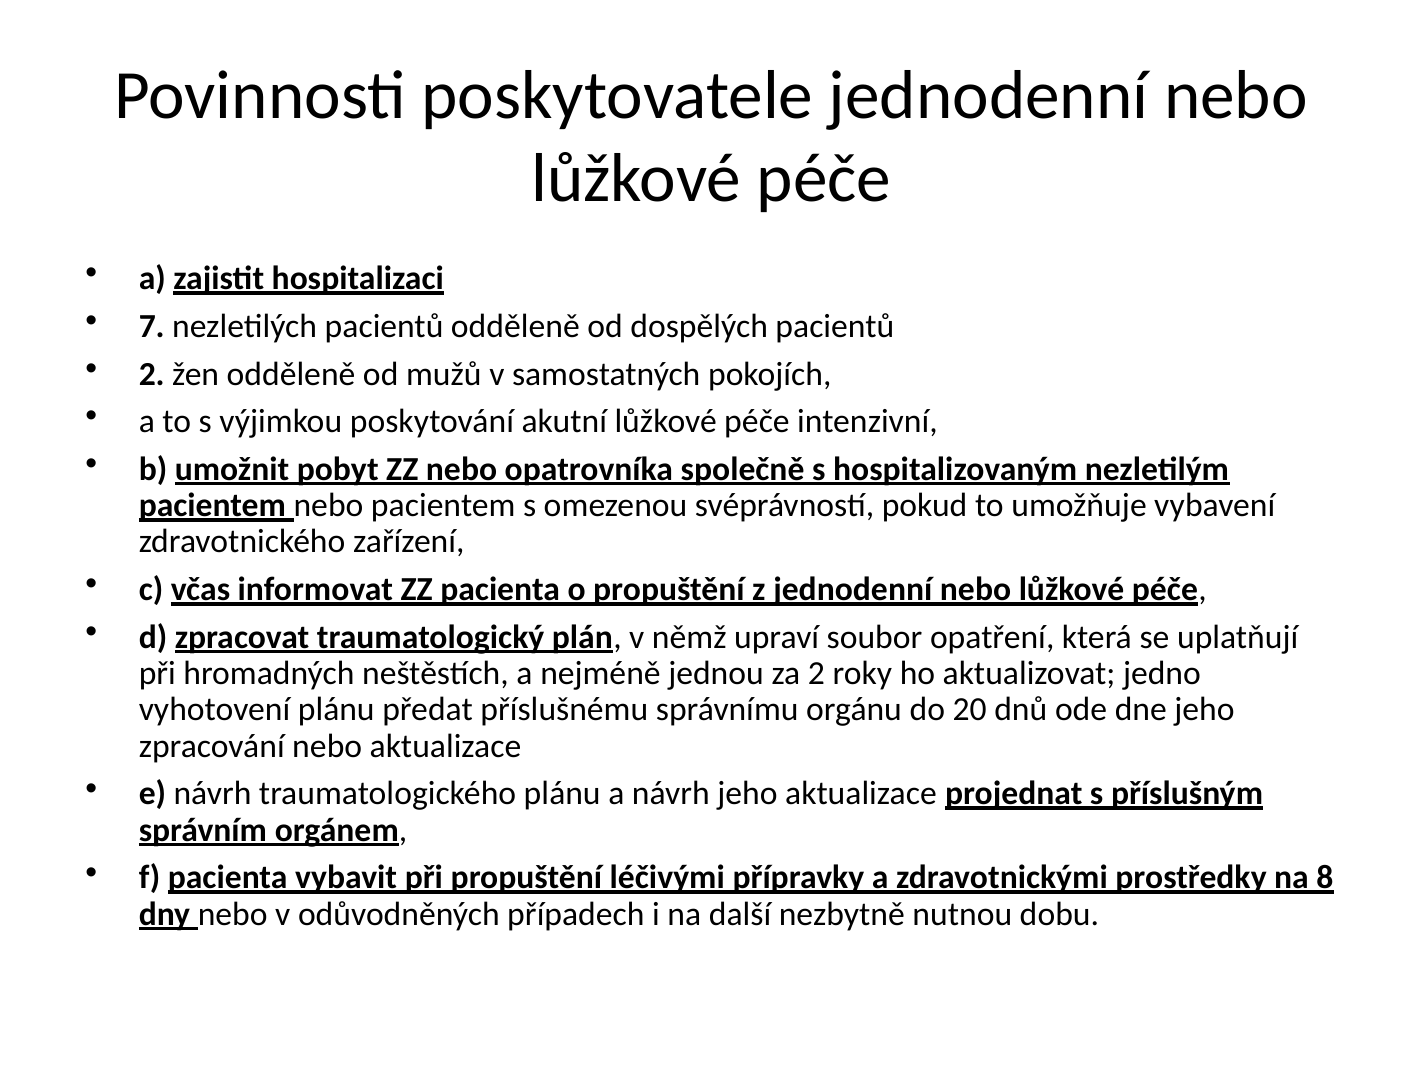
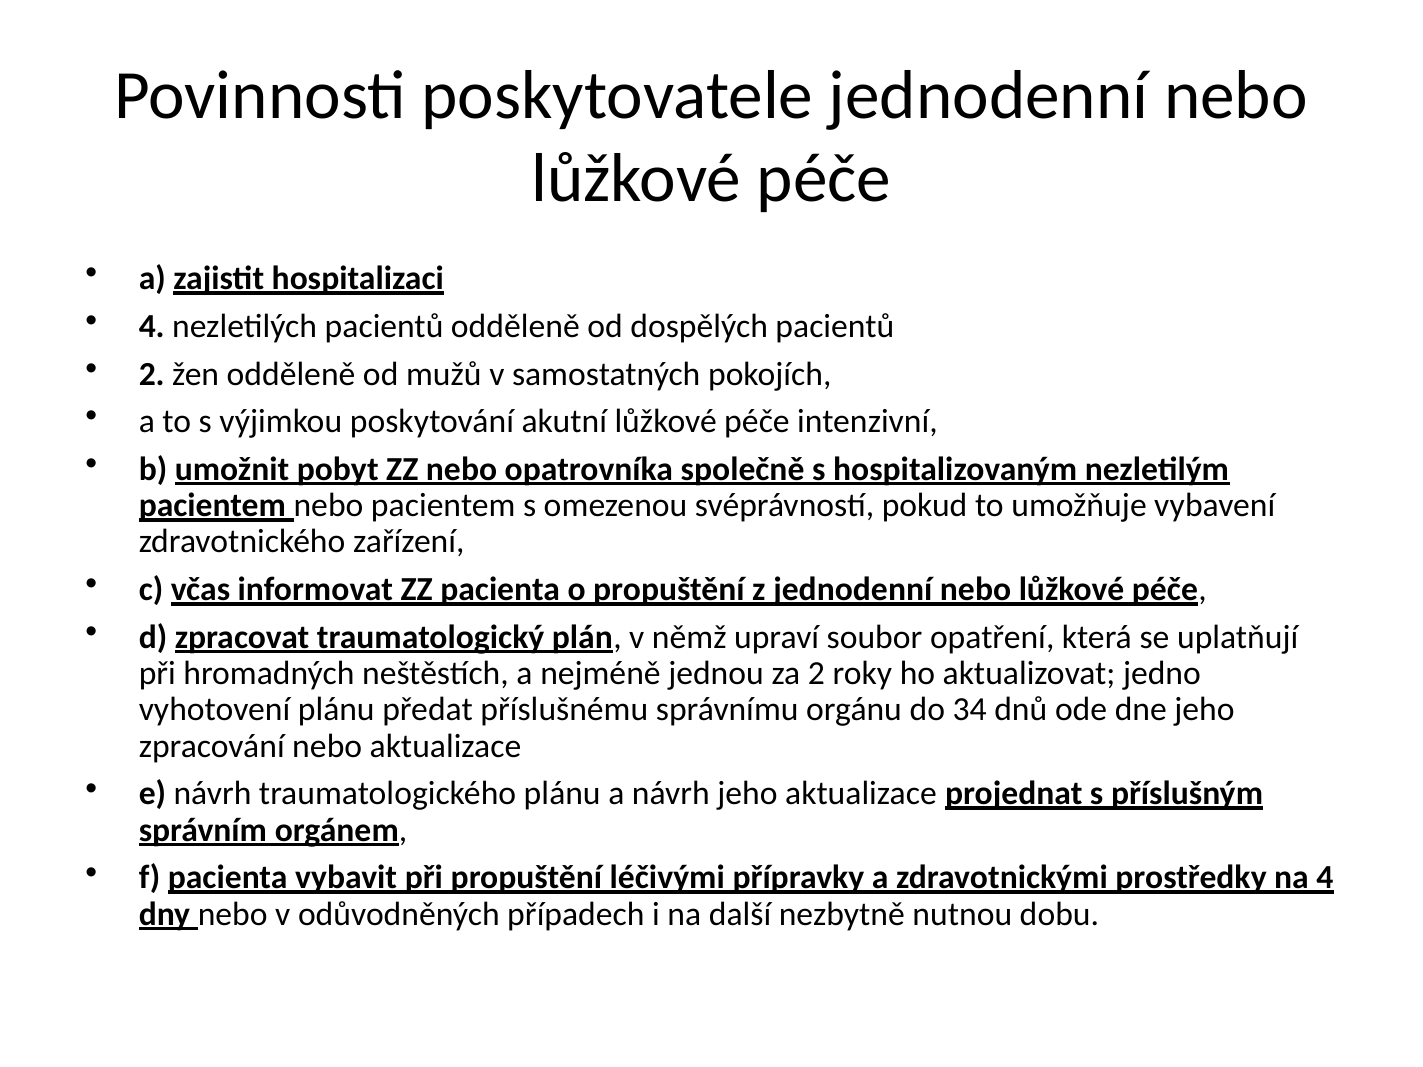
7 at (152, 326): 7 -> 4
20: 20 -> 34
na 8: 8 -> 4
